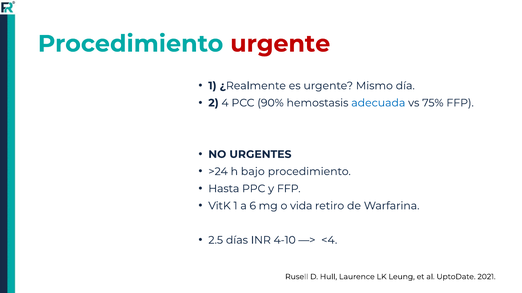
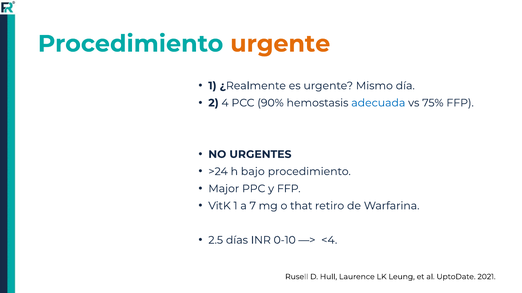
urgente at (280, 44) colour: red -> orange
Hasta: Hasta -> Major
6: 6 -> 7
vida: vida -> that
4-10: 4-10 -> 0-10
